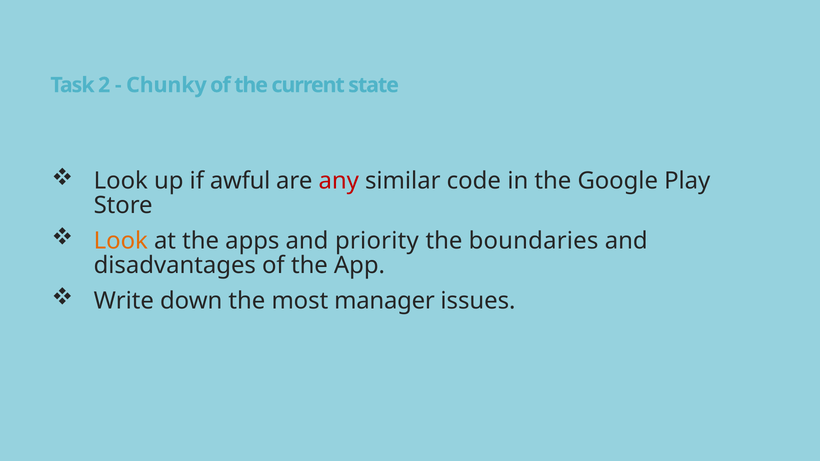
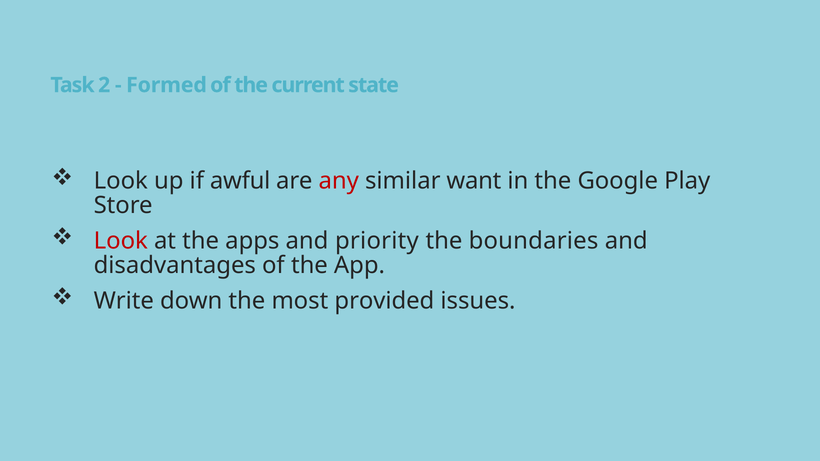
Chunky: Chunky -> Formed
code: code -> want
Look at (121, 241) colour: orange -> red
manager: manager -> provided
